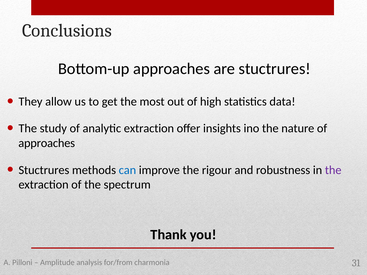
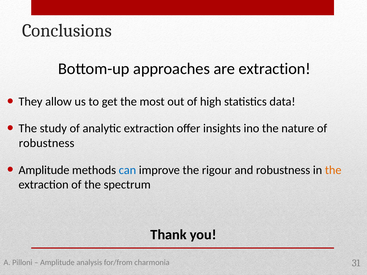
are stuctrures: stuctrures -> extraction
approaches at (47, 143): approaches -> robustness
Stuctrures at (44, 170): Stuctrures -> Amplitude
the at (333, 170) colour: purple -> orange
